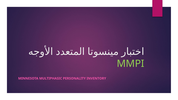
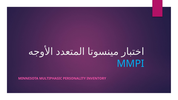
MMPI colour: light green -> light blue
